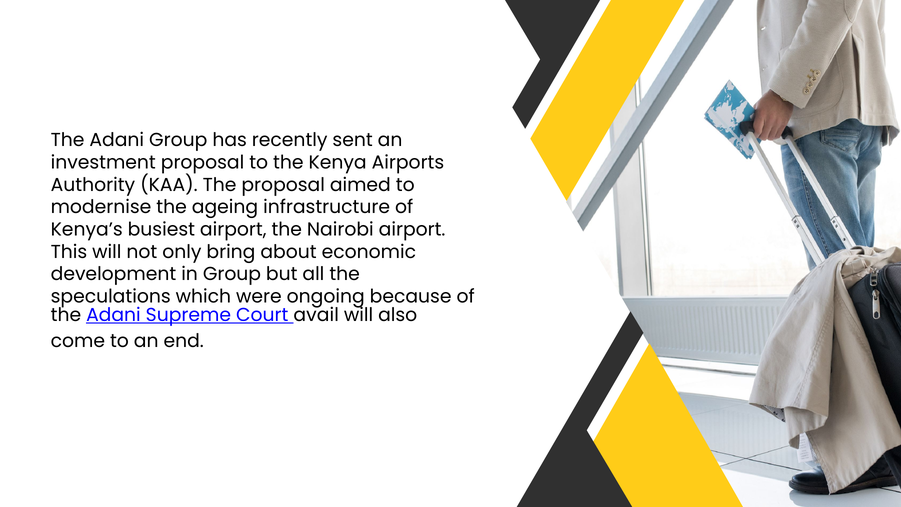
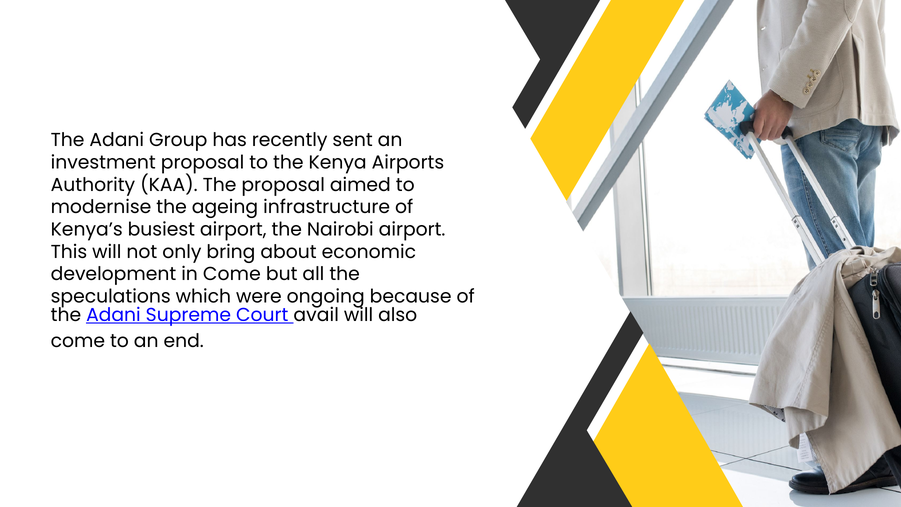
in Group: Group -> Come
